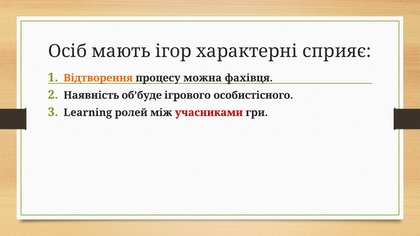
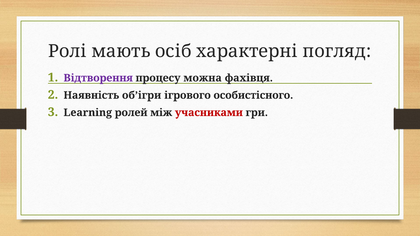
Осіб: Осіб -> Ролі
ігор: ігор -> осіб
сприяє: сприяє -> погляд
Відтворення colour: orange -> purple
об’буде: об’буде -> об’ігри
